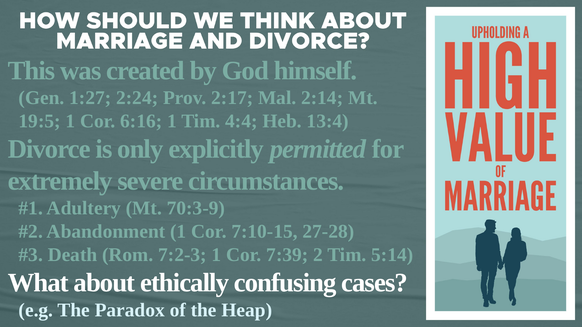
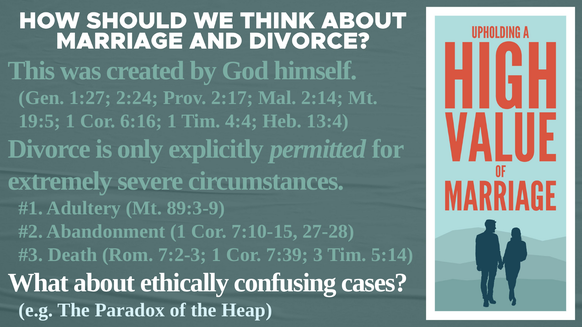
70:3-9: 70:3-9 -> 89:3-9
2: 2 -> 3
